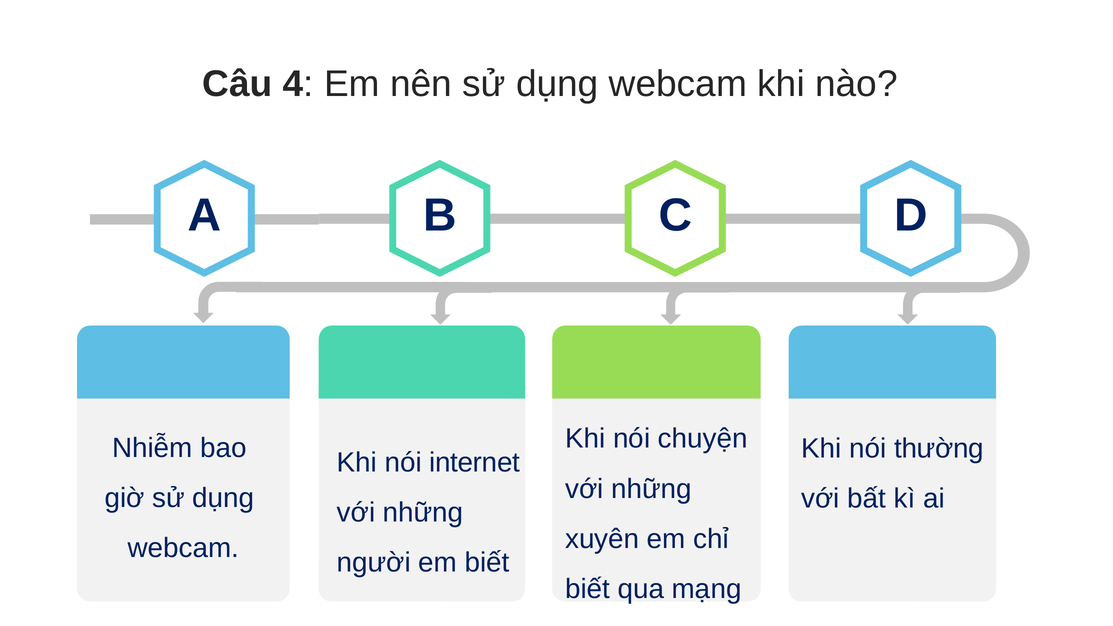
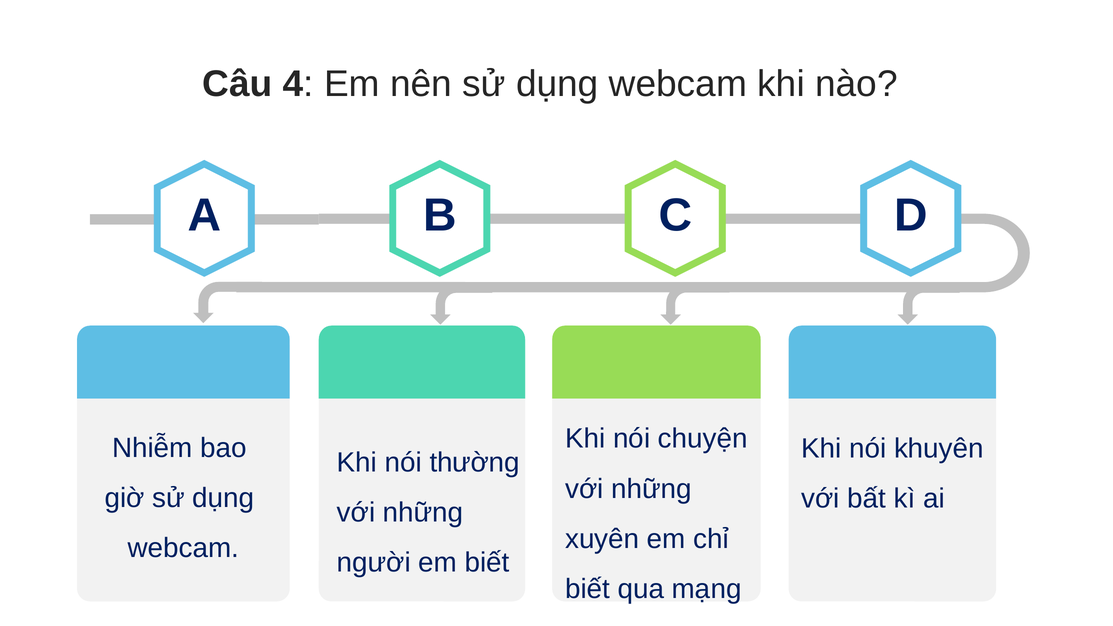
thường: thường -> khuyên
internet: internet -> thường
